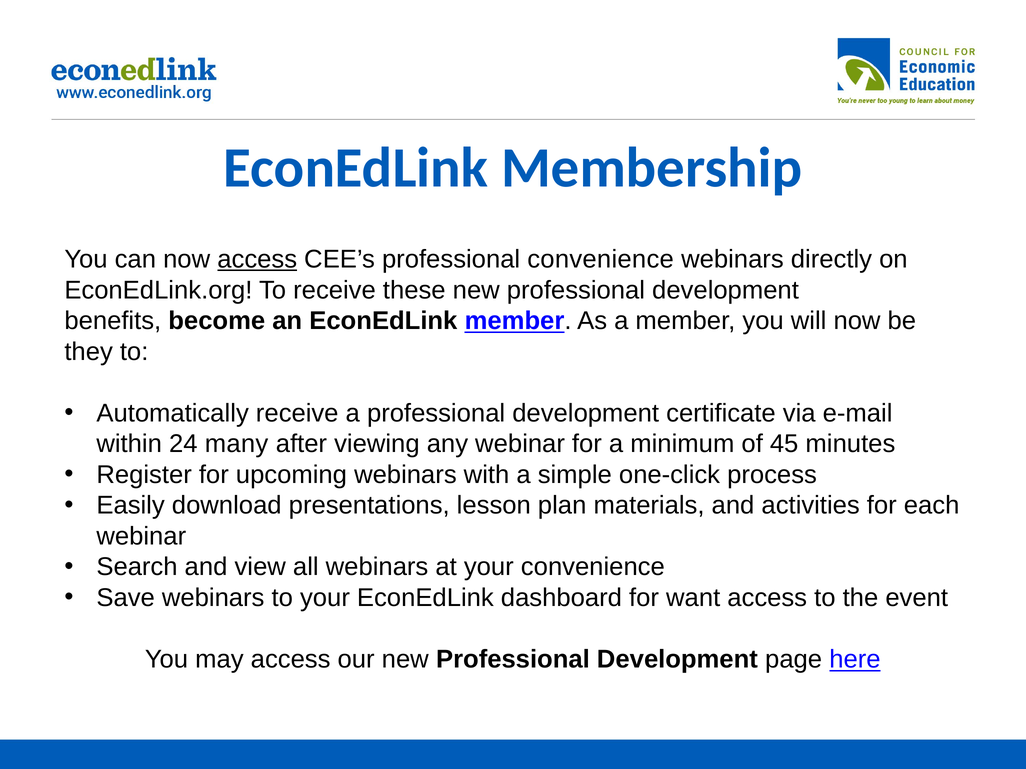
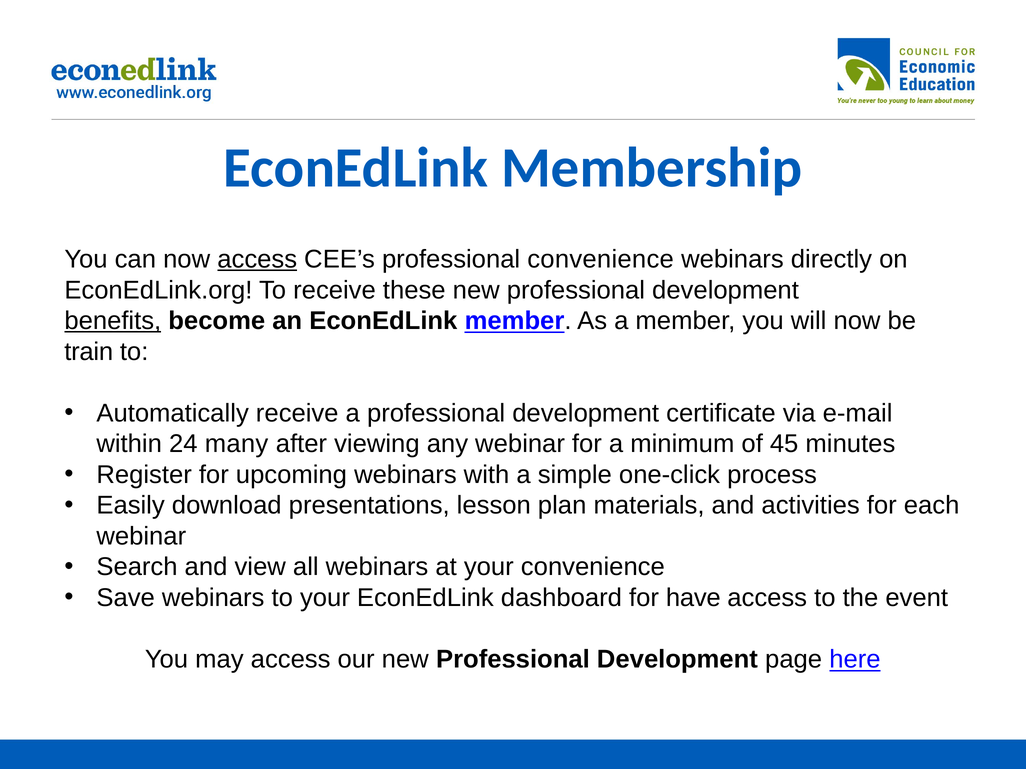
benefits underline: none -> present
they: they -> train
want: want -> have
